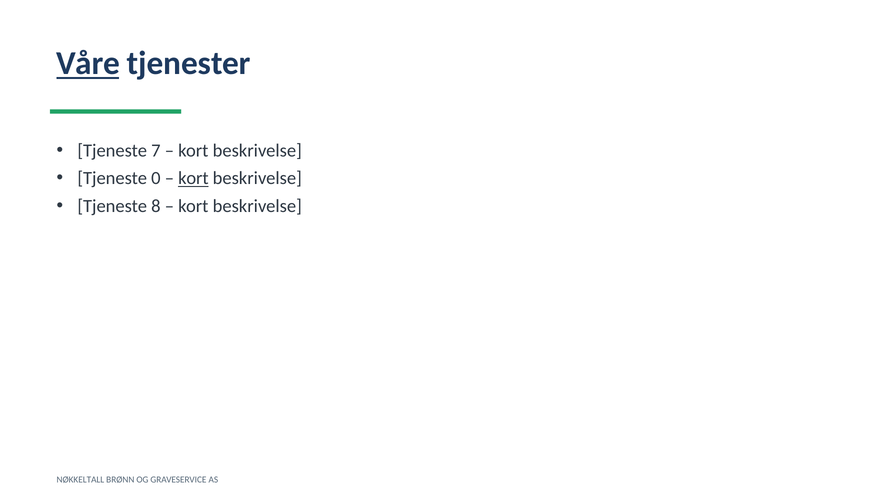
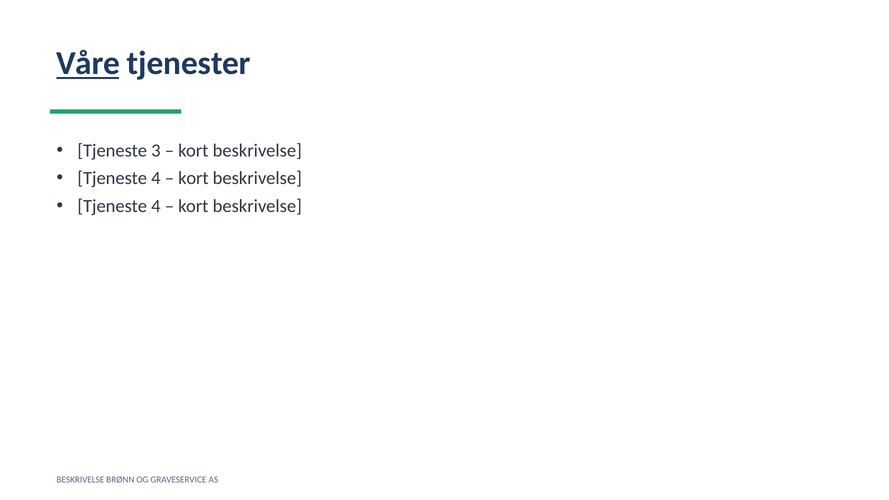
7: 7 -> 3
0 at (156, 178): 0 -> 4
kort at (193, 178) underline: present -> none
8 at (156, 206): 8 -> 4
NØKKELTALL at (80, 480): NØKKELTALL -> BESKRIVELSE
